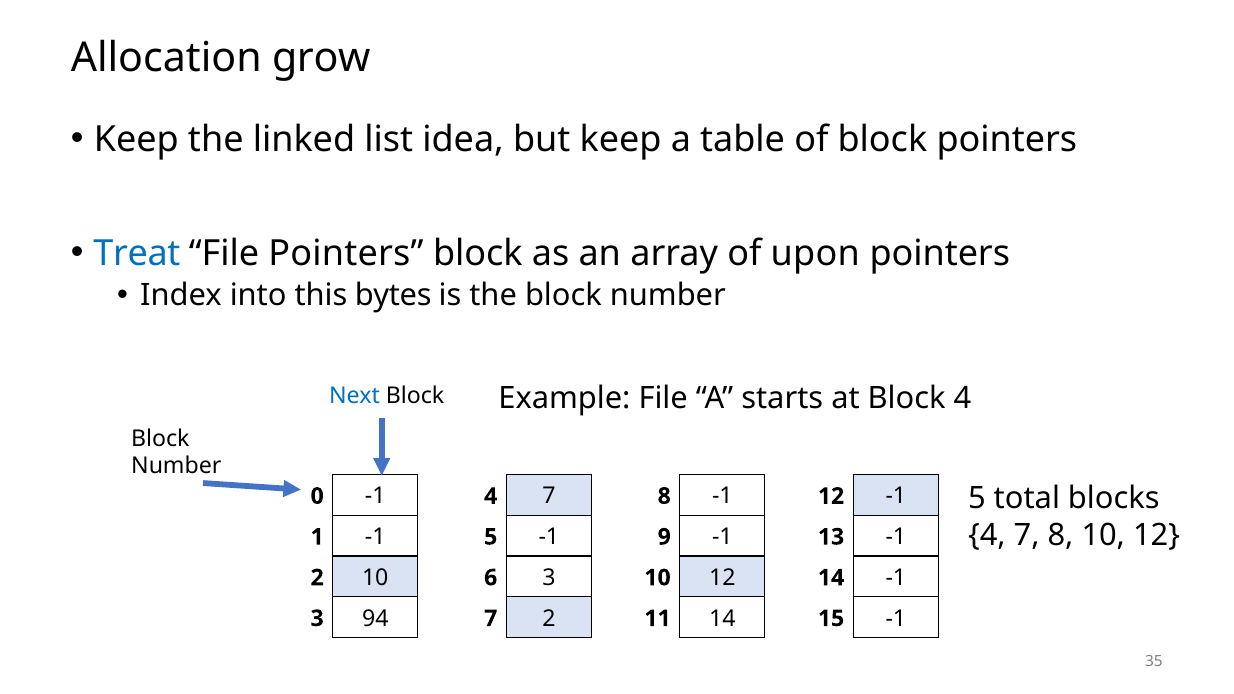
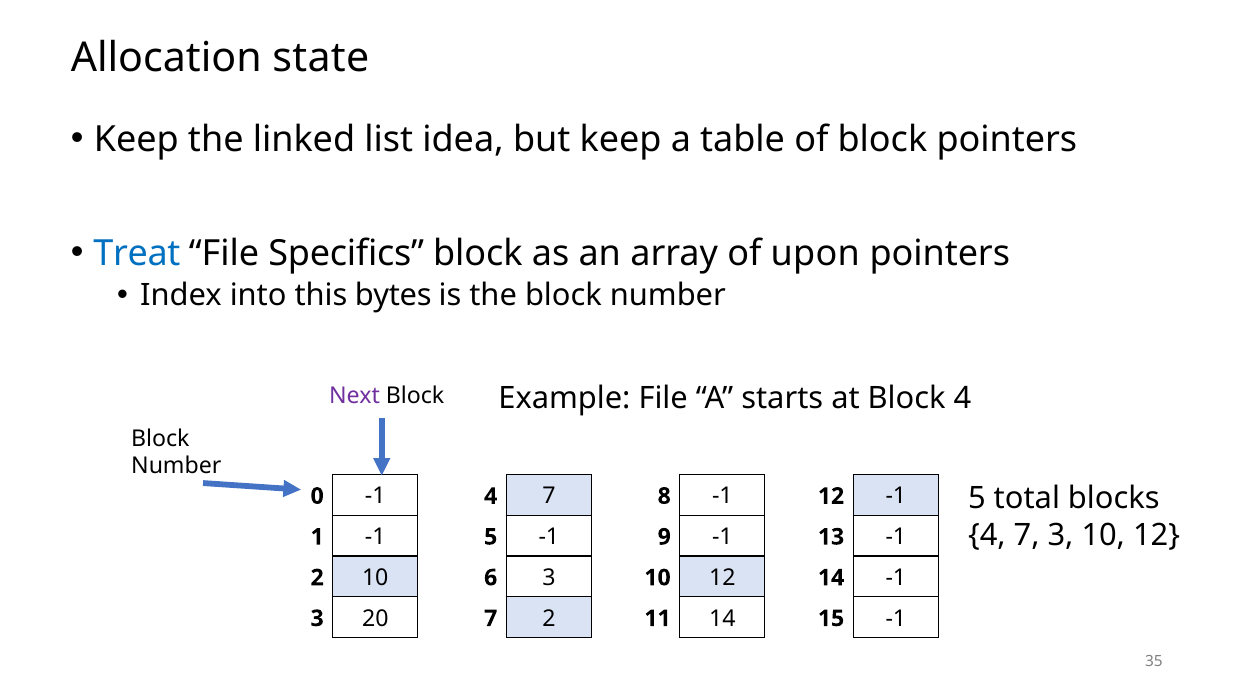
grow: grow -> state
File Pointers: Pointers -> Specifics
Next colour: blue -> purple
7 8: 8 -> 3
94: 94 -> 20
